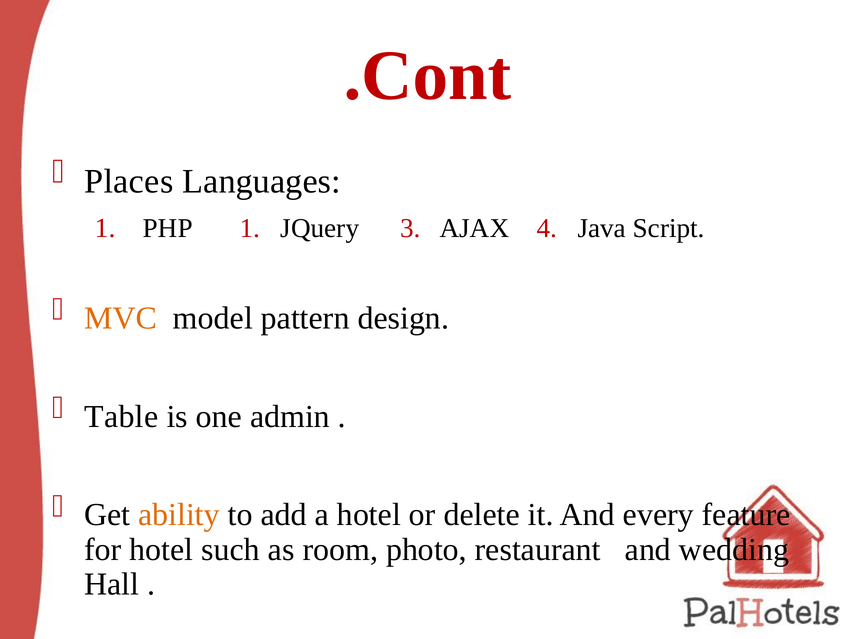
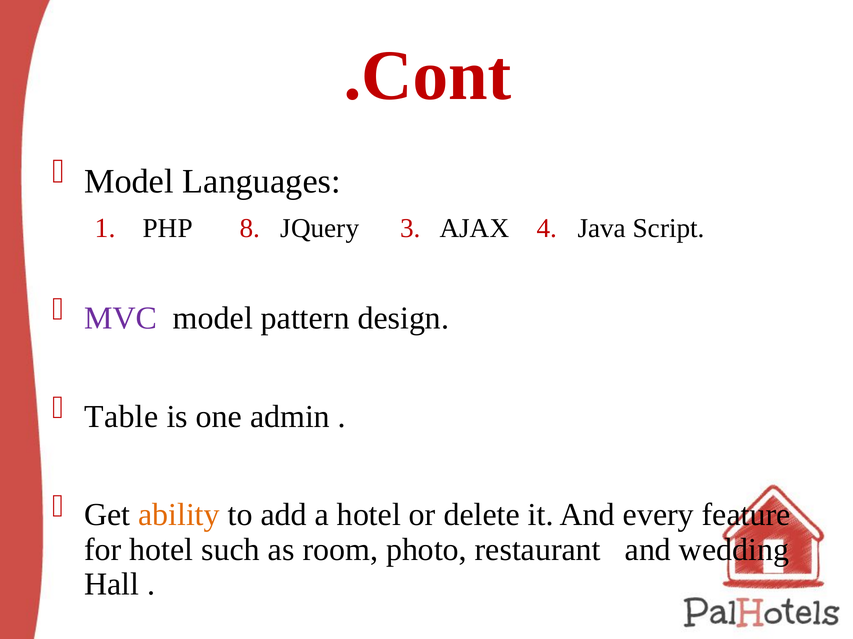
Places at (129, 182): Places -> Model
PHP 1: 1 -> 8
MVC colour: orange -> purple
